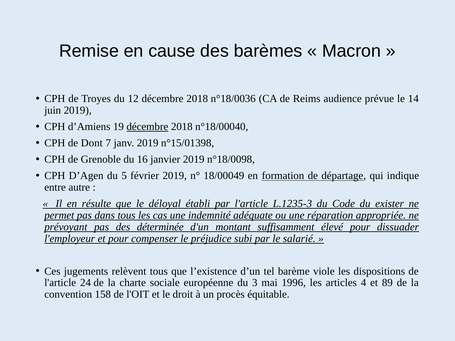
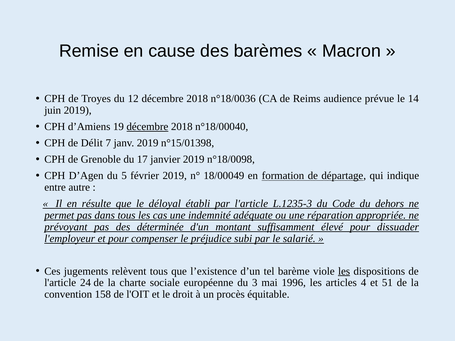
Dont: Dont -> Délit
16: 16 -> 17
exister: exister -> dehors
les at (344, 271) underline: none -> present
89: 89 -> 51
